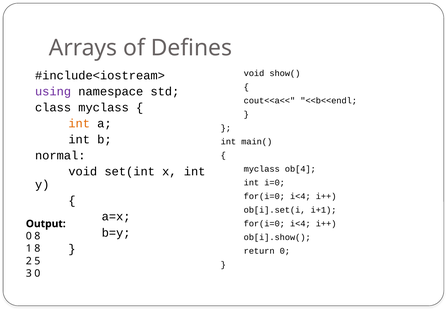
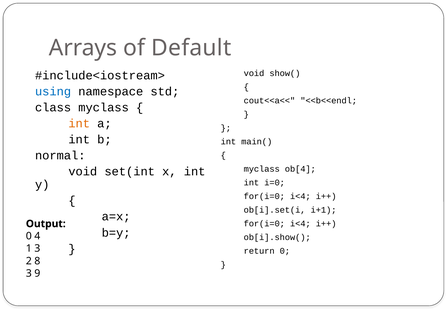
Defines: Defines -> Default
using colour: purple -> blue
0 8: 8 -> 4
1 8: 8 -> 3
5: 5 -> 8
3 0: 0 -> 9
